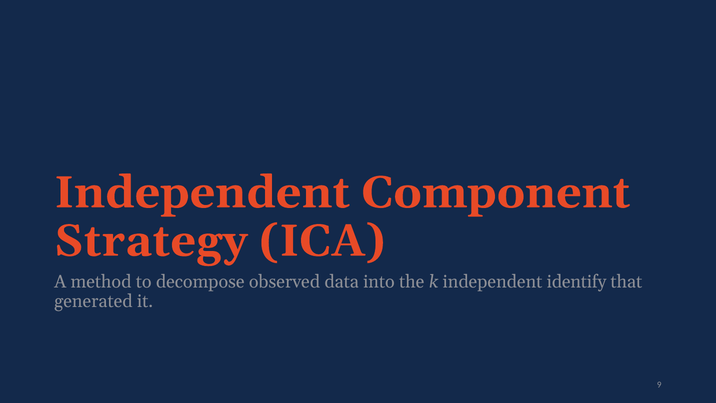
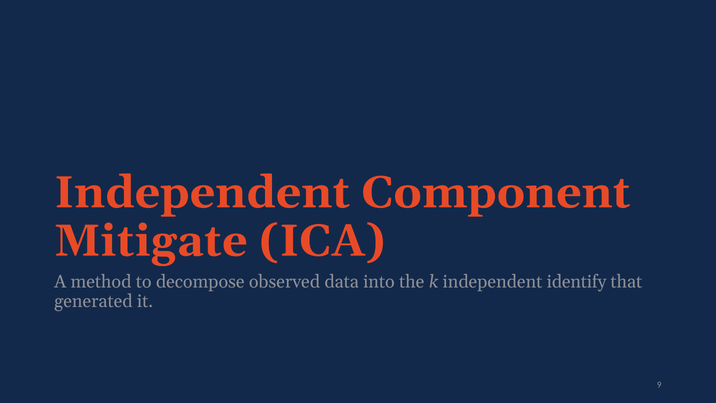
Strategy: Strategy -> Mitigate
